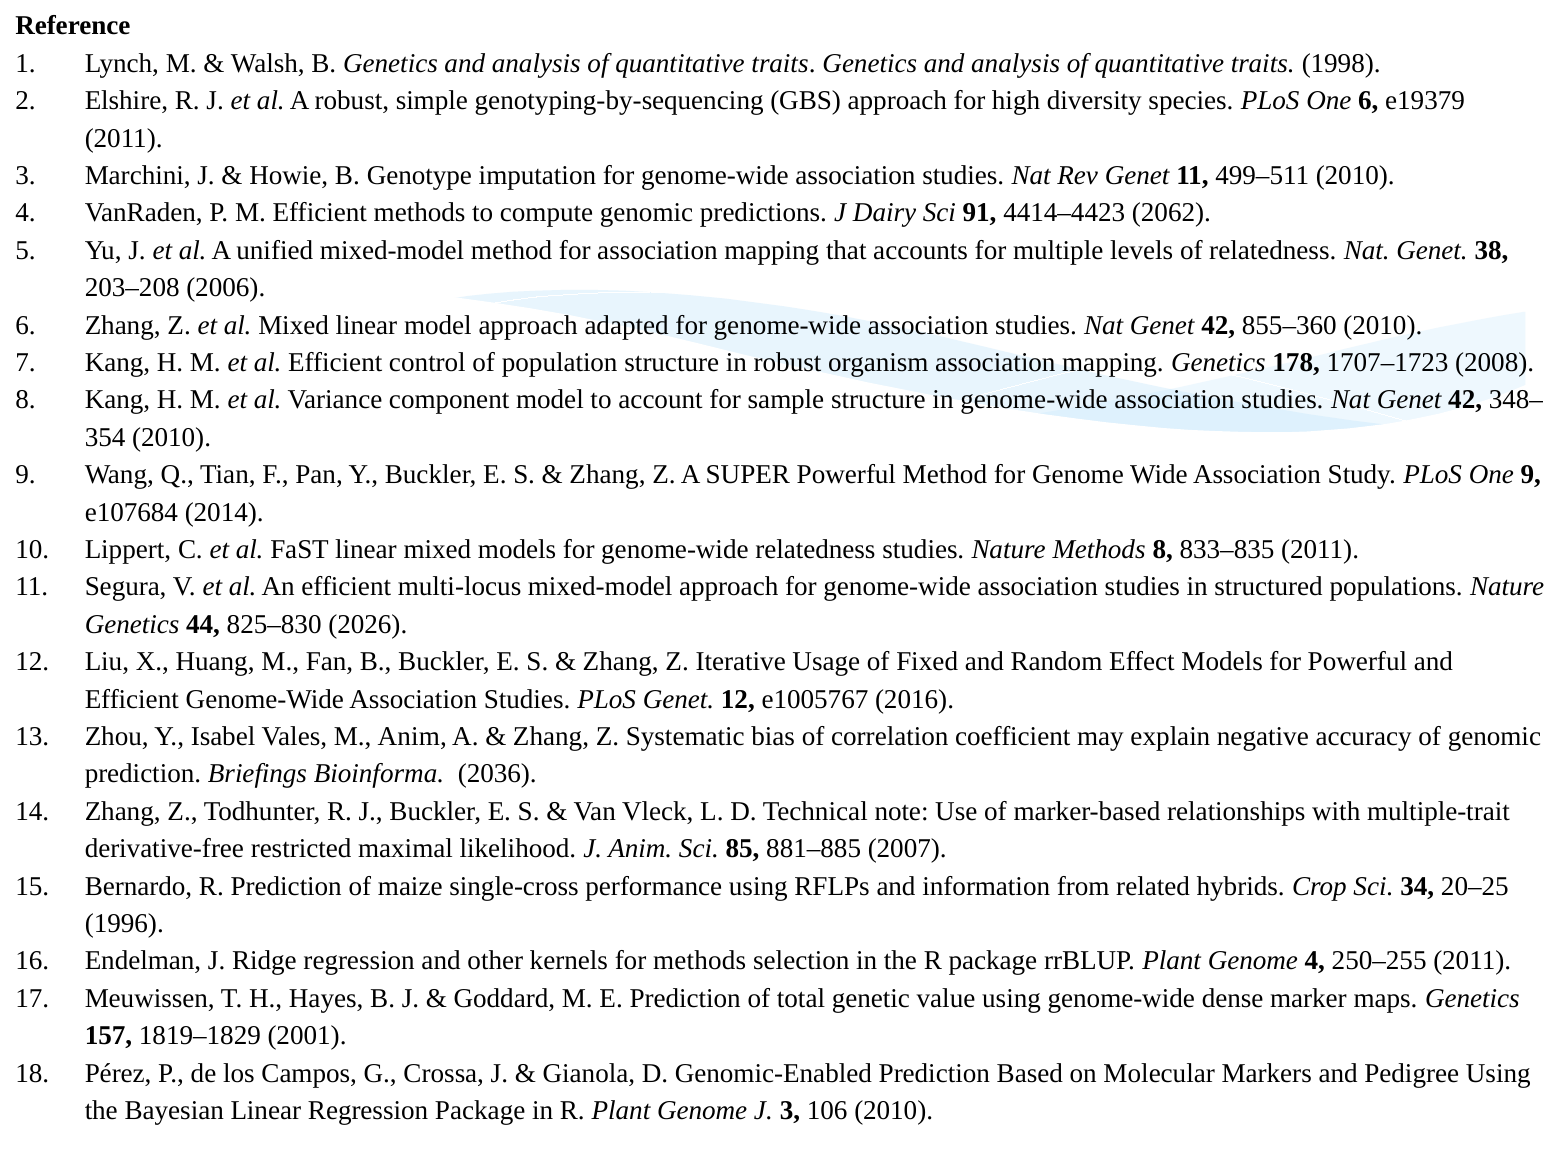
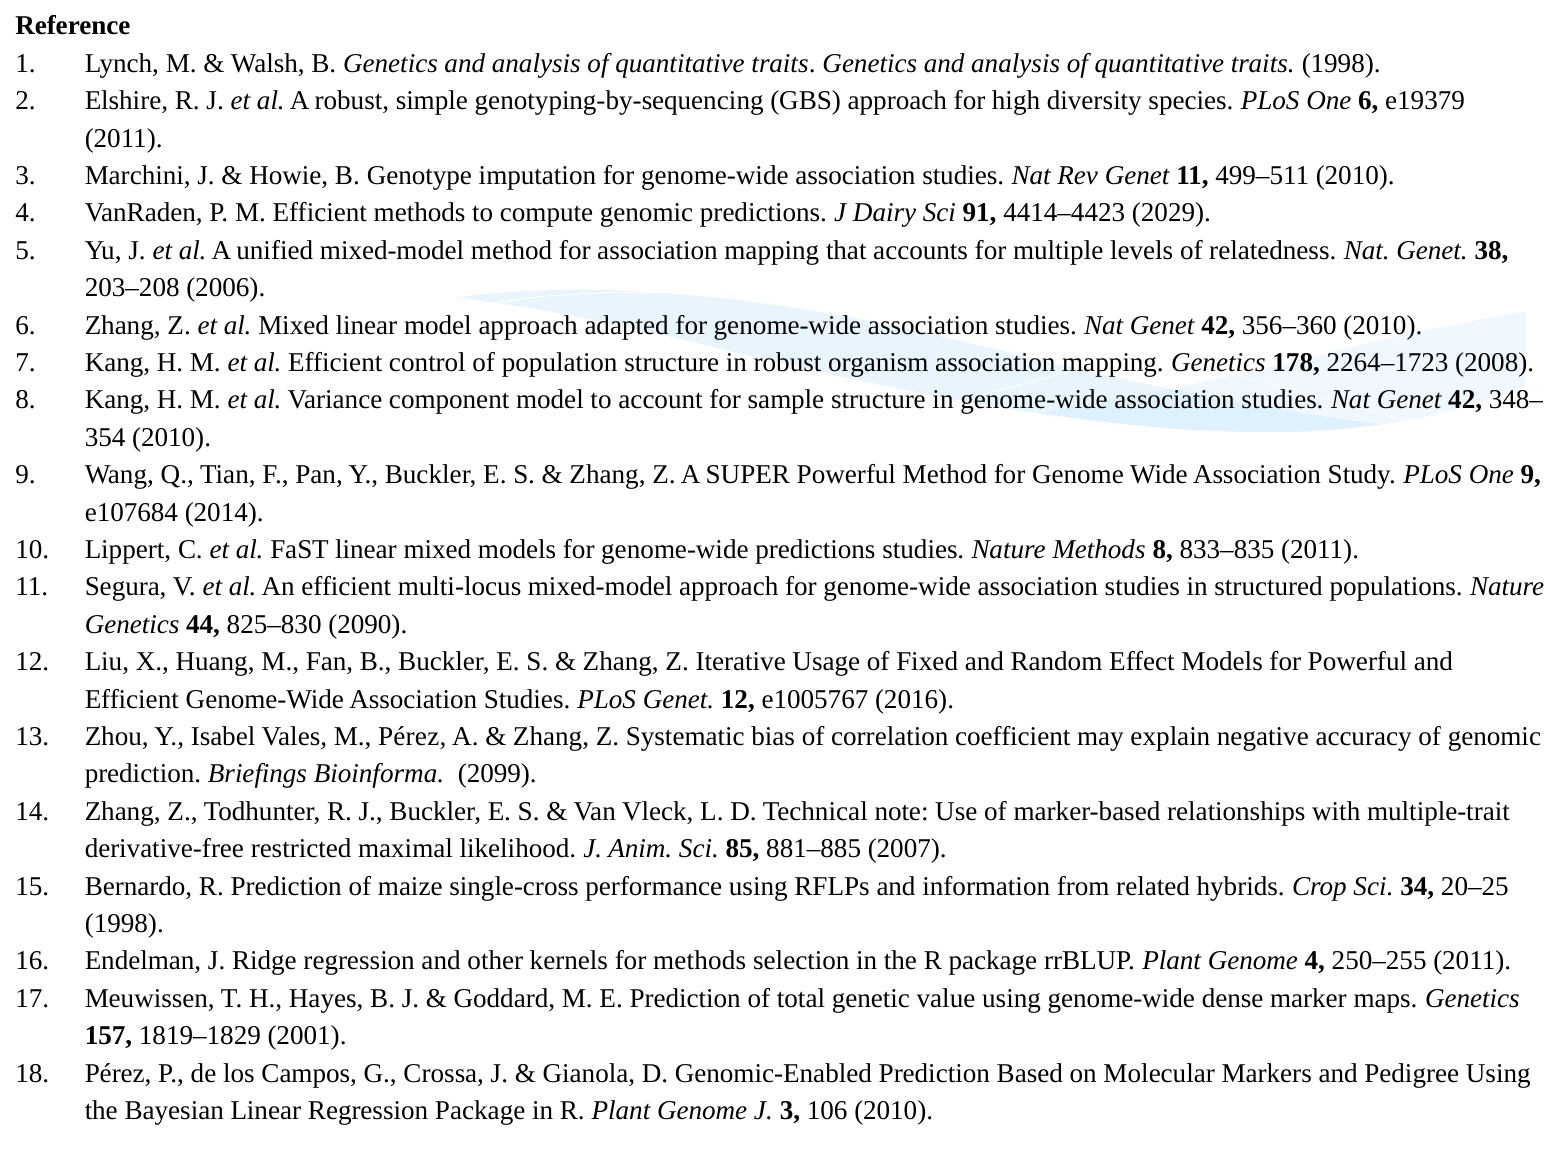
2062: 2062 -> 2029
855–360: 855–360 -> 356–360
1707–1723: 1707–1723 -> 2264–1723
genome-wide relatedness: relatedness -> predictions
2026: 2026 -> 2090
M Anim: Anim -> Pérez
2036: 2036 -> 2099
1996 at (124, 924): 1996 -> 1998
